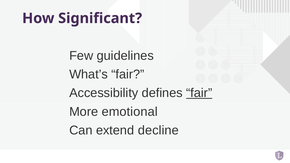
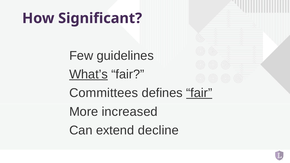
What’s underline: none -> present
Accessibility: Accessibility -> Committees
emotional: emotional -> increased
